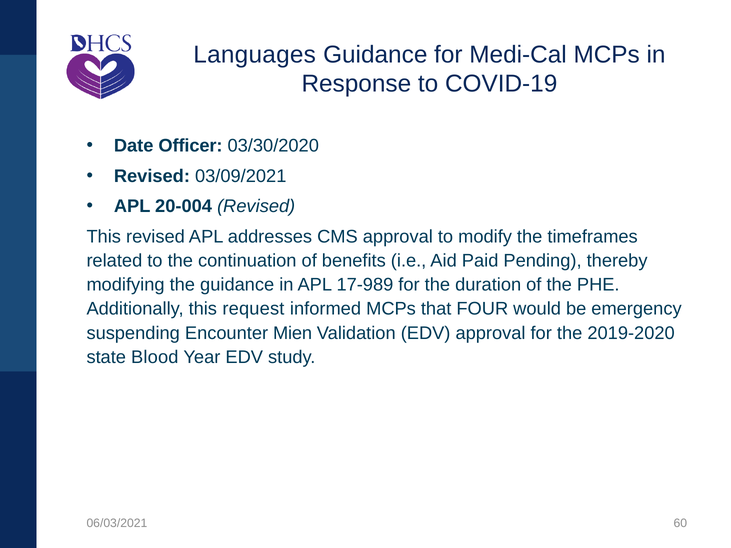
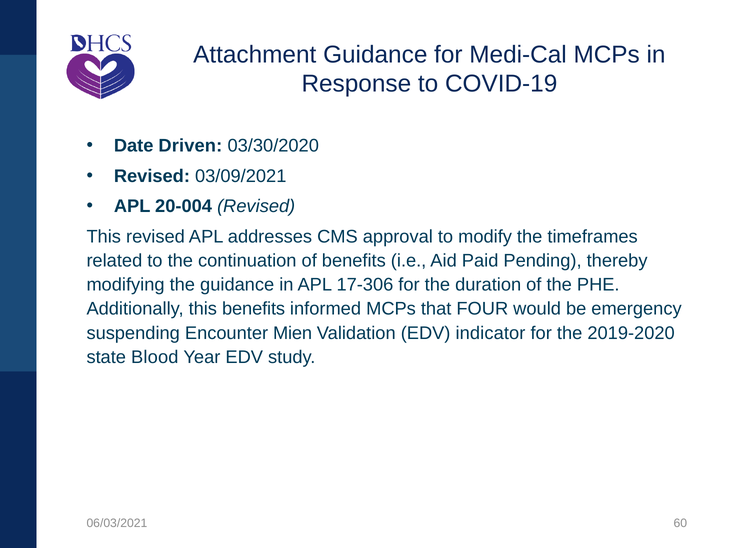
Languages: Languages -> Attachment
Officer: Officer -> Driven
17-989: 17-989 -> 17-306
this request: request -> benefits
EDV approval: approval -> indicator
